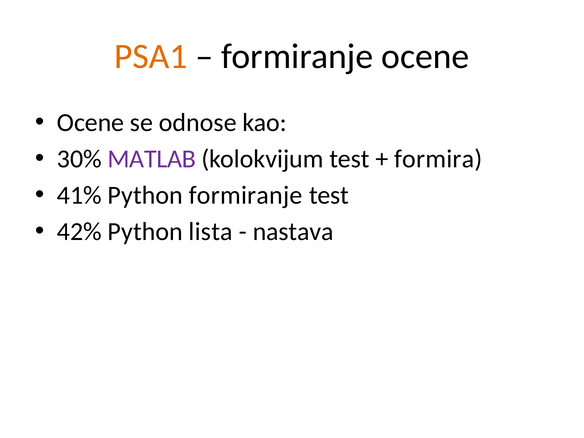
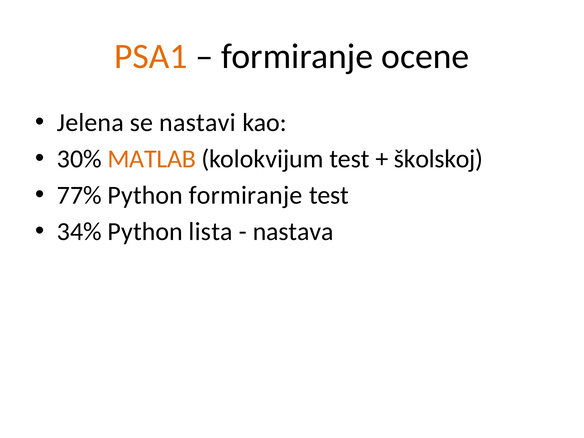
Ocene at (91, 123): Ocene -> Jelena
odnose: odnose -> nastavi
MATLAB colour: purple -> orange
formira: formira -> školskoj
41%: 41% -> 77%
42%: 42% -> 34%
